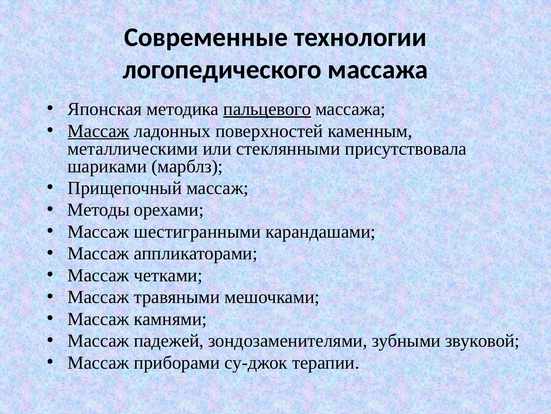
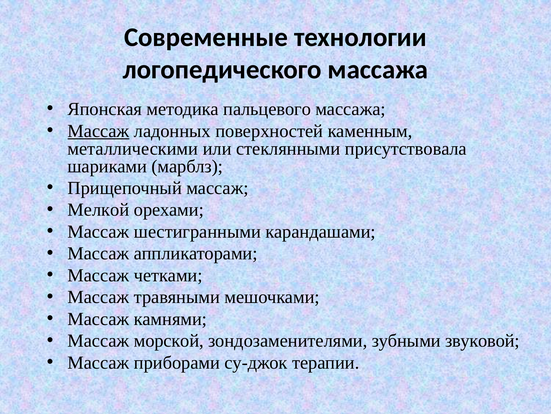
пальцевого underline: present -> none
Методы: Методы -> Мелкой
падежей: падежей -> морской
